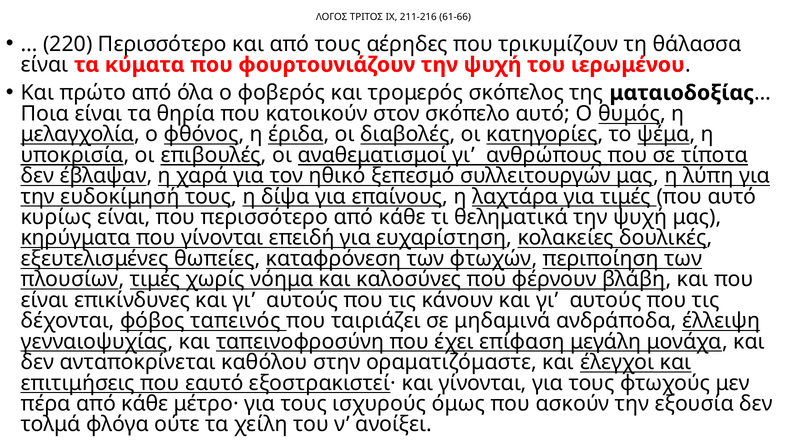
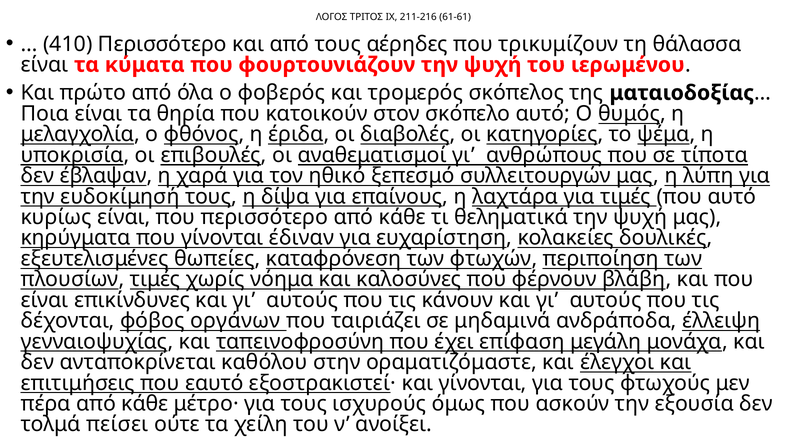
61-66: 61-66 -> 61-61
220: 220 -> 410
επειδή: επειδή -> έδιναν
ταπεινός: ταπεινός -> οργάνων
φλόγα: φλόγα -> πείσει
